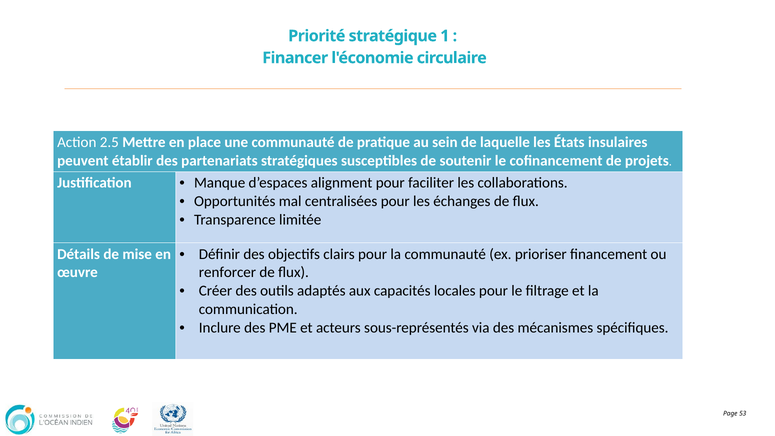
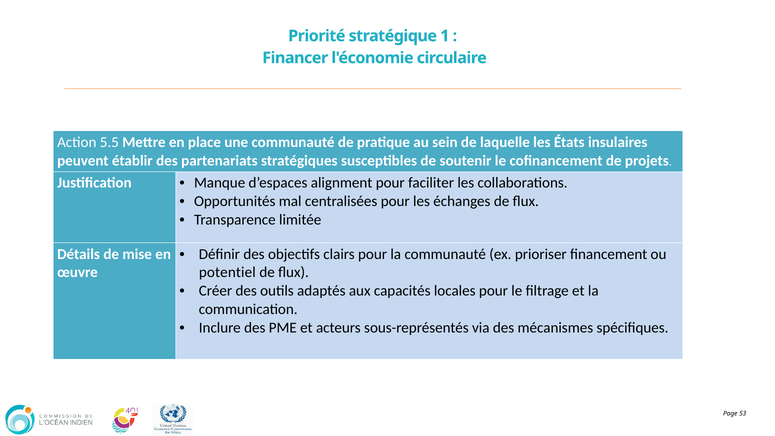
2.5: 2.5 -> 5.5
renforcer: renforcer -> potentiel
